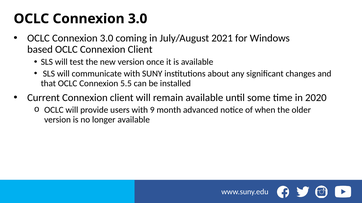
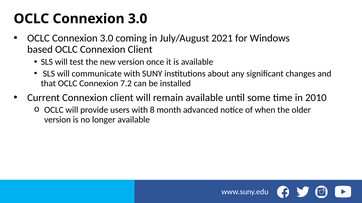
5.5: 5.5 -> 7.2
2020: 2020 -> 2010
9: 9 -> 8
